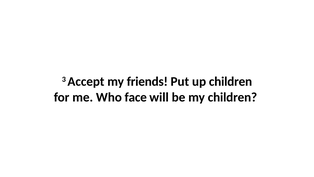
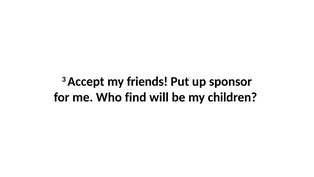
up children: children -> sponsor
face: face -> find
